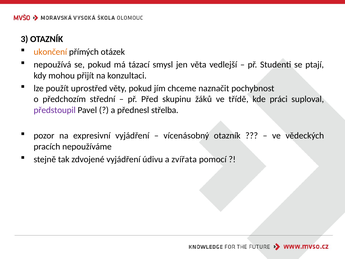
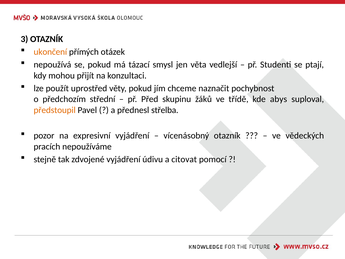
práci: práci -> abys
předstoupil colour: purple -> orange
zvířata: zvířata -> citovat
